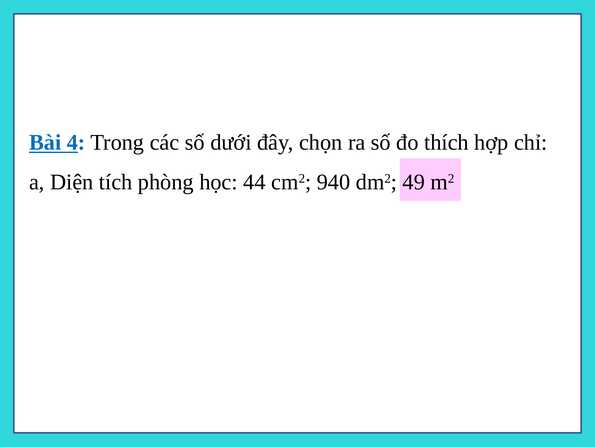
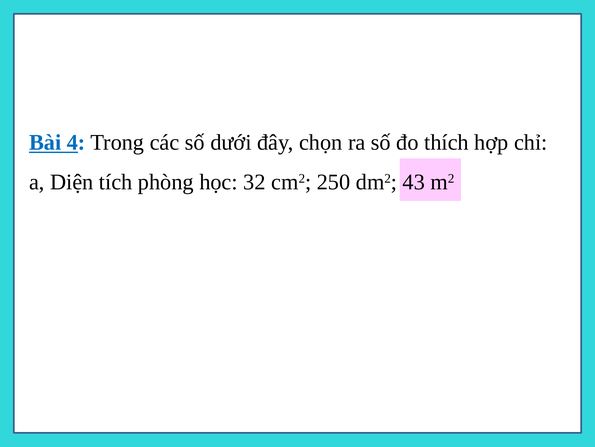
44: 44 -> 32
940: 940 -> 250
49: 49 -> 43
